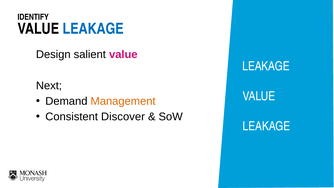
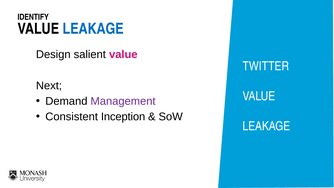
LEAKAGE at (266, 66): LEAKAGE -> TWITTER
Management colour: orange -> purple
Discover: Discover -> Inception
